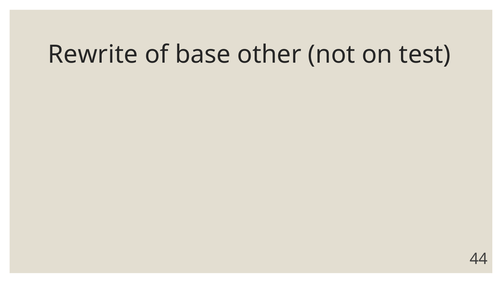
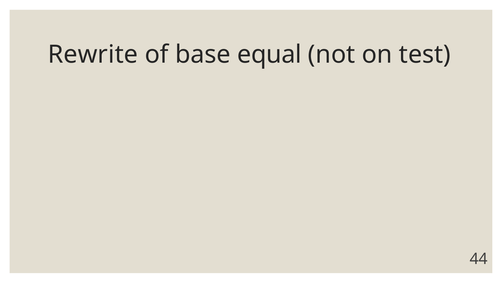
other: other -> equal
